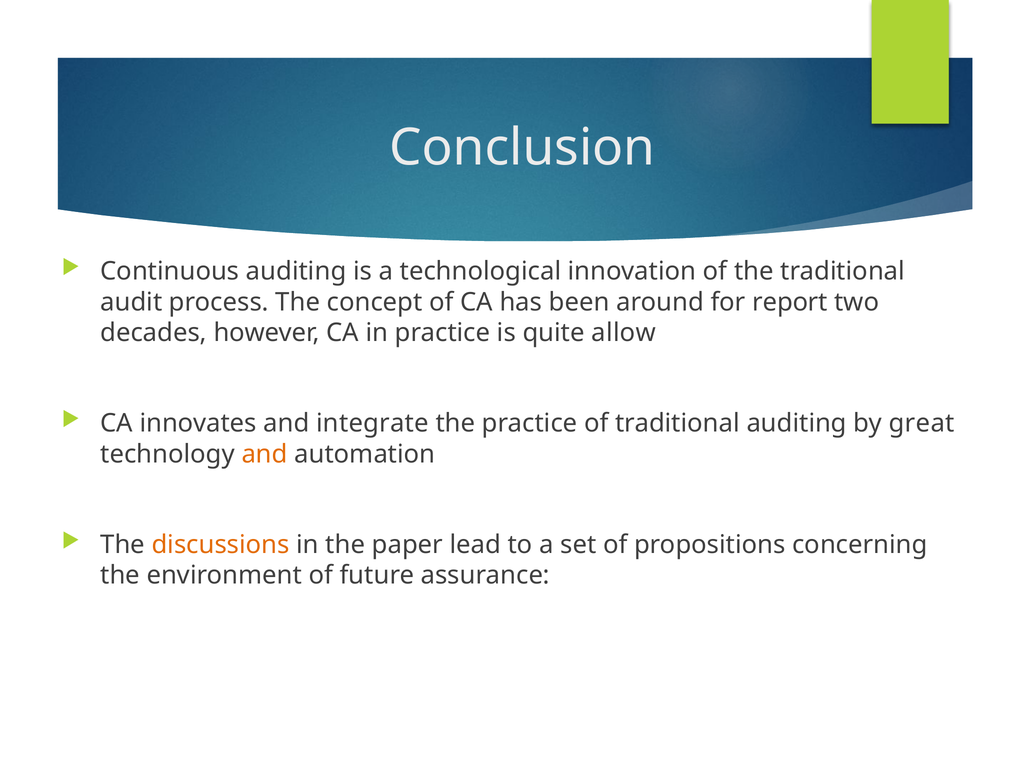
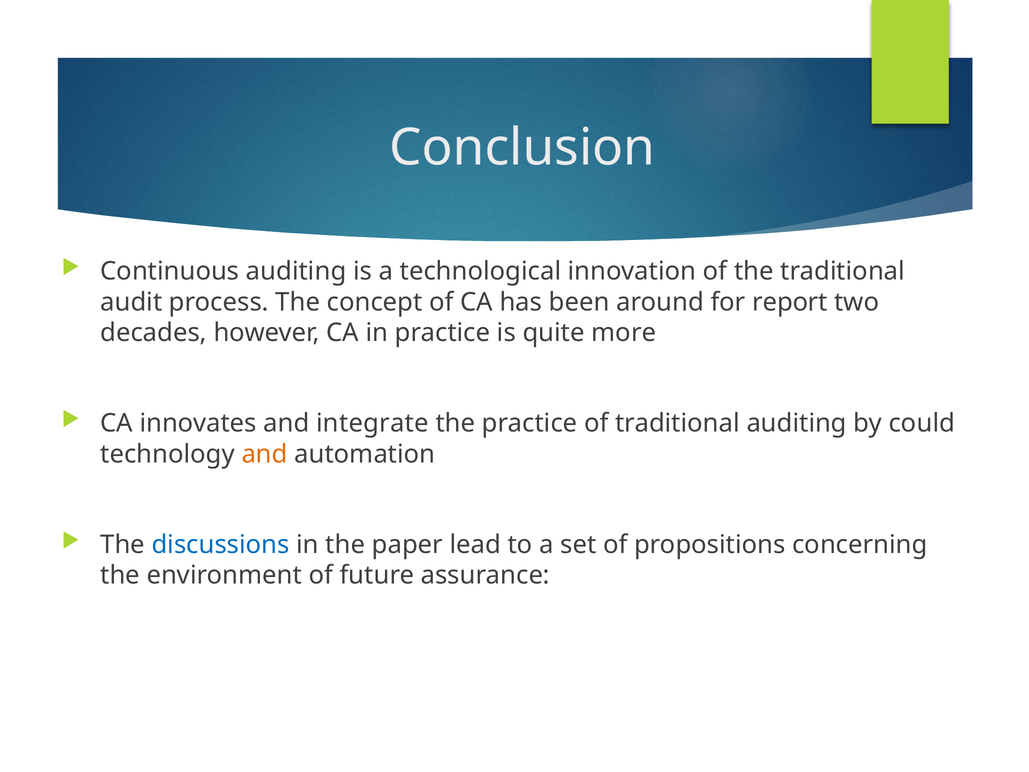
allow: allow -> more
great: great -> could
discussions colour: orange -> blue
